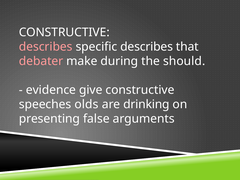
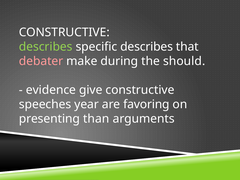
describes at (46, 47) colour: pink -> light green
olds: olds -> year
drinking: drinking -> favoring
false: false -> than
